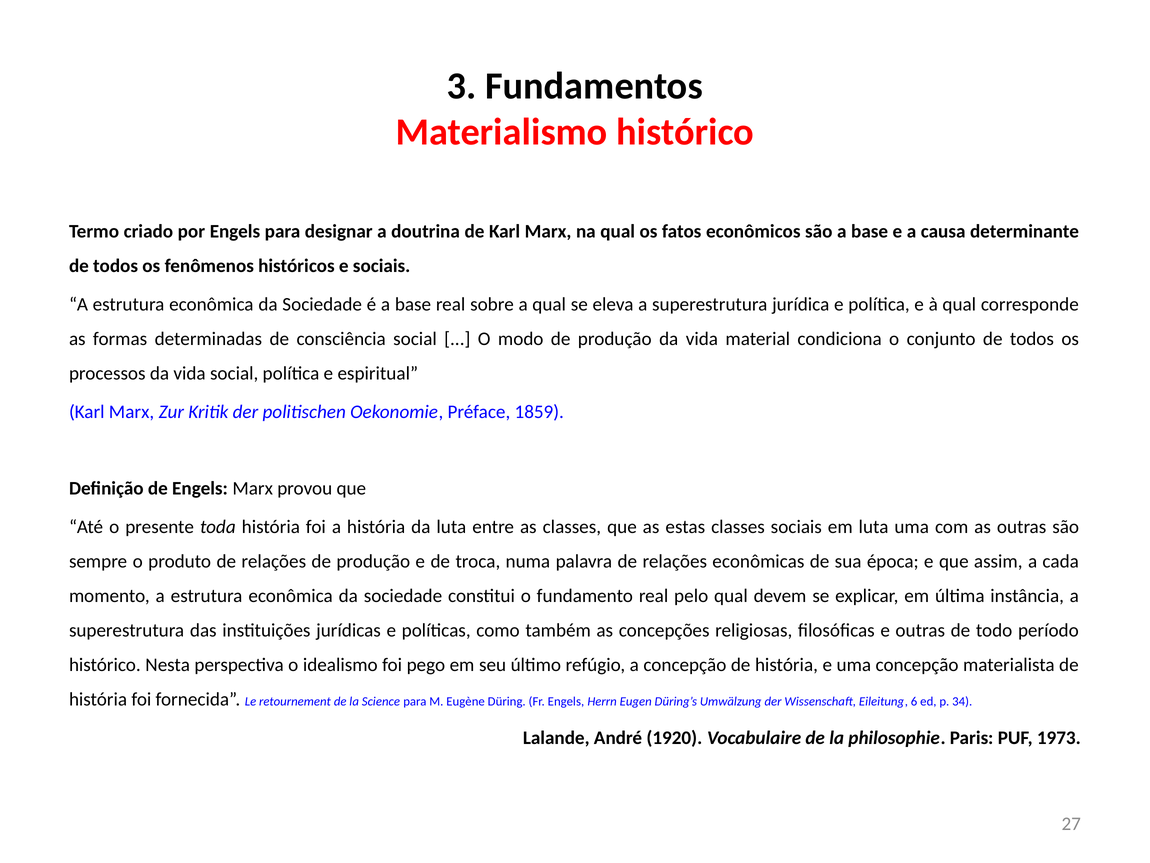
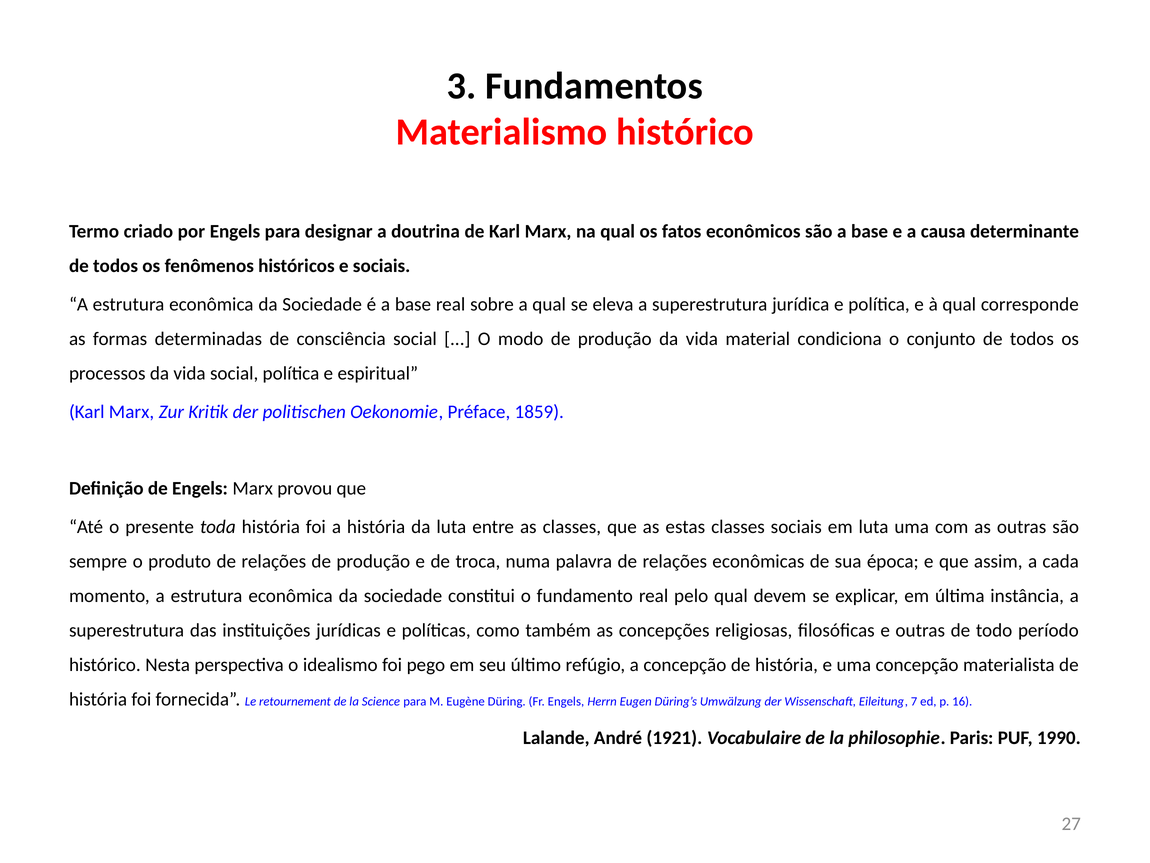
6: 6 -> 7
34: 34 -> 16
1920: 1920 -> 1921
1973: 1973 -> 1990
